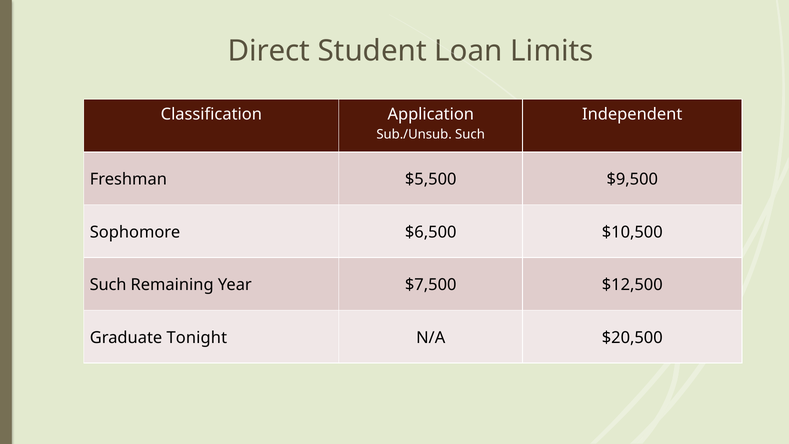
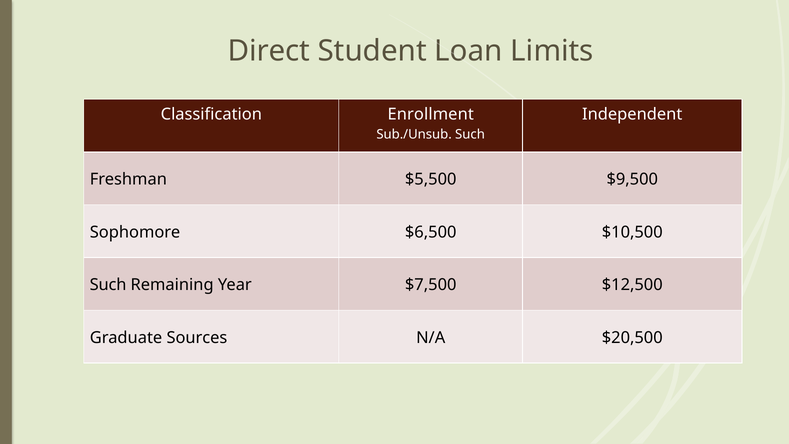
Application: Application -> Enrollment
Tonight: Tonight -> Sources
